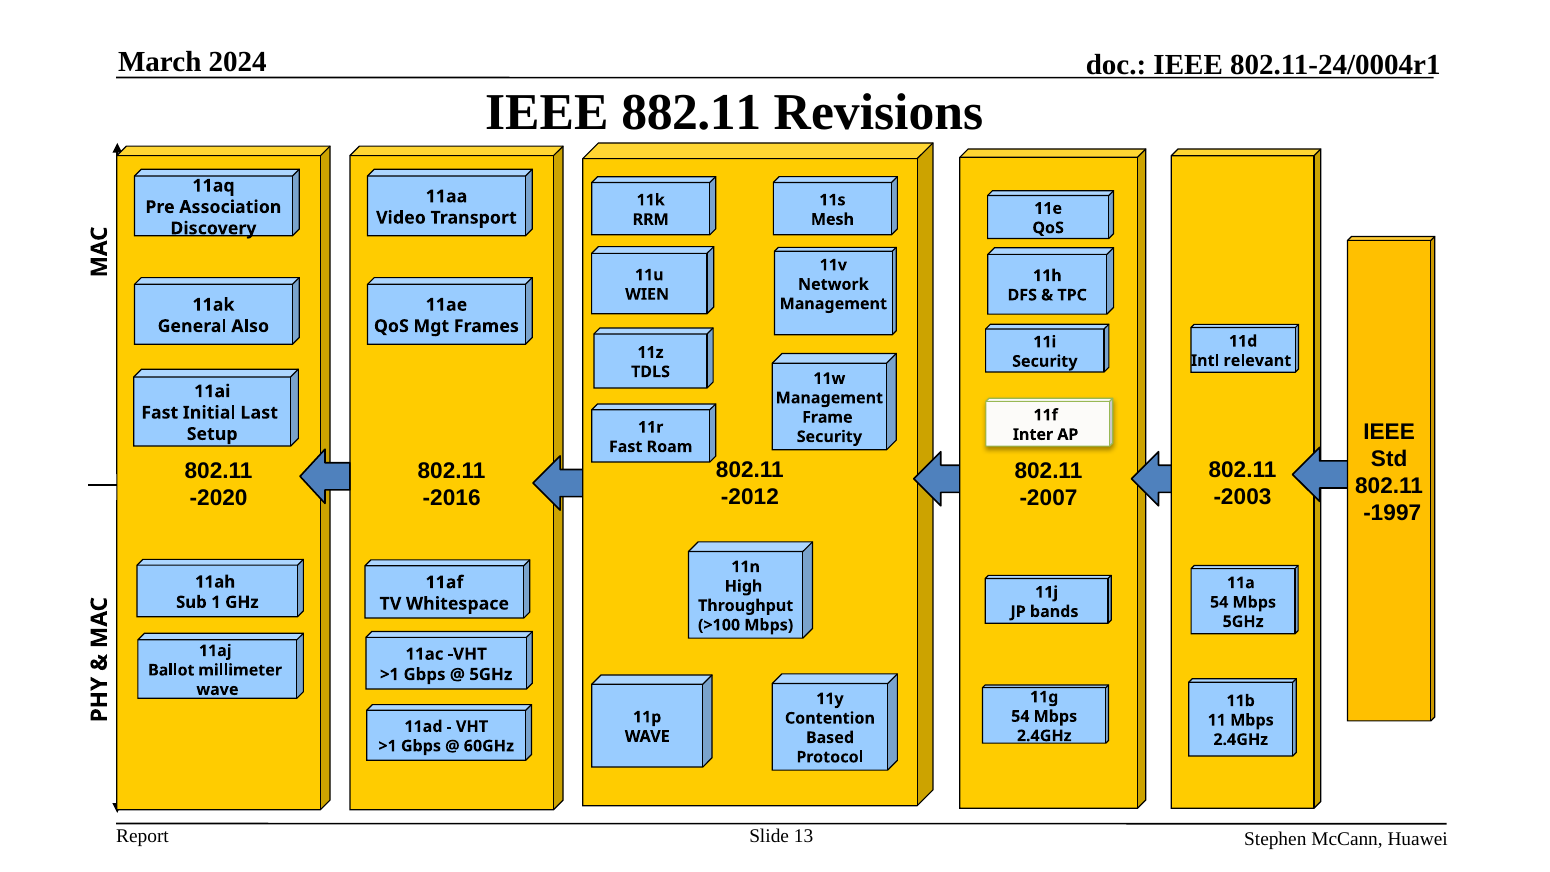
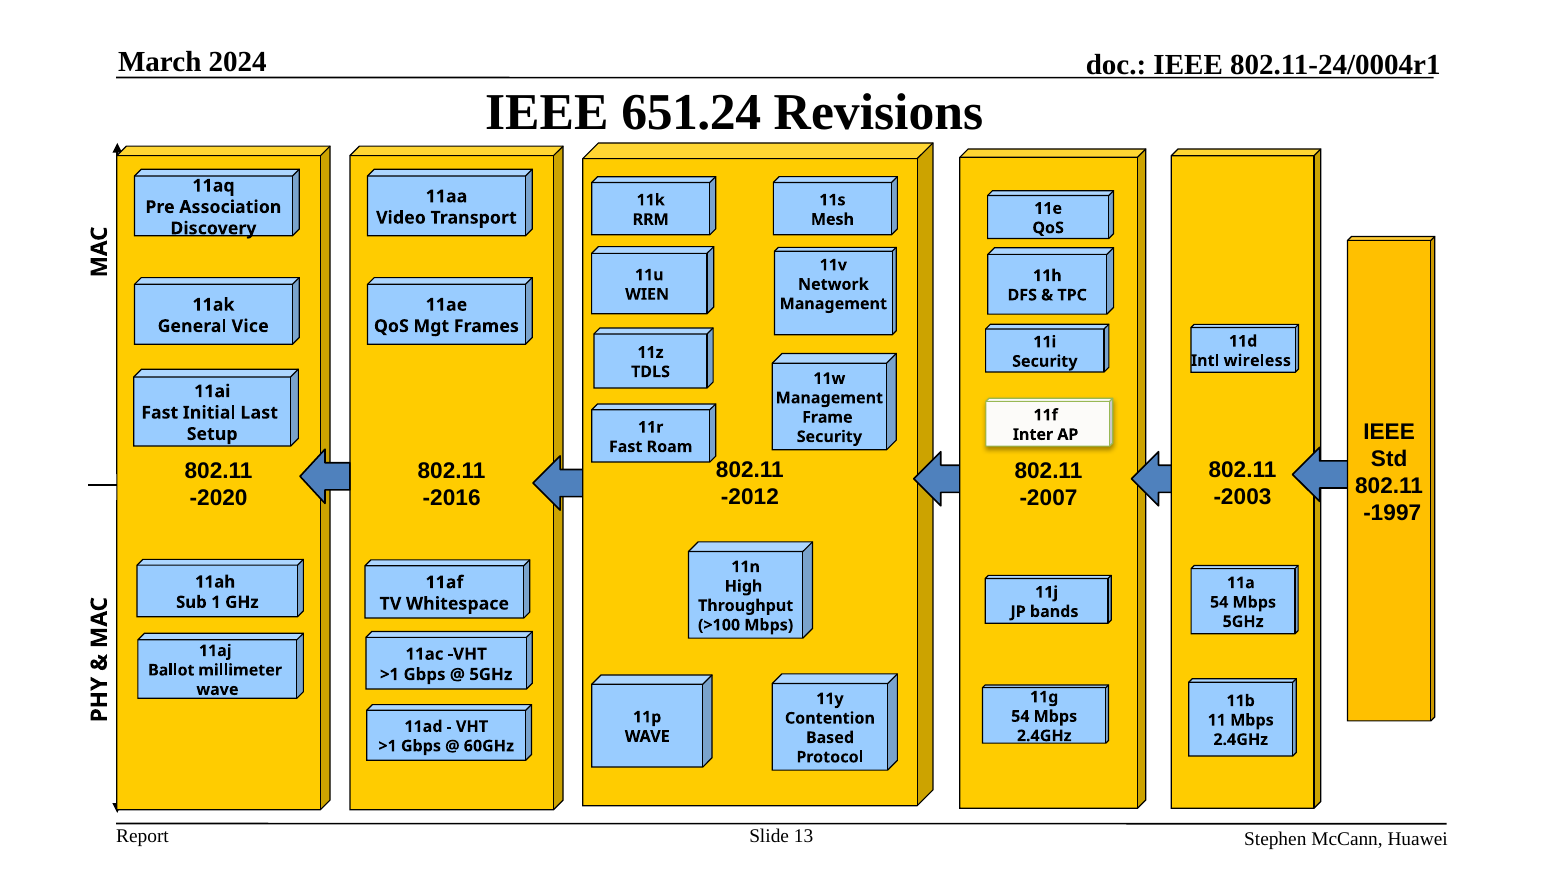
882.11: 882.11 -> 651.24
Also: Also -> Vice
relevant: relevant -> wireless
